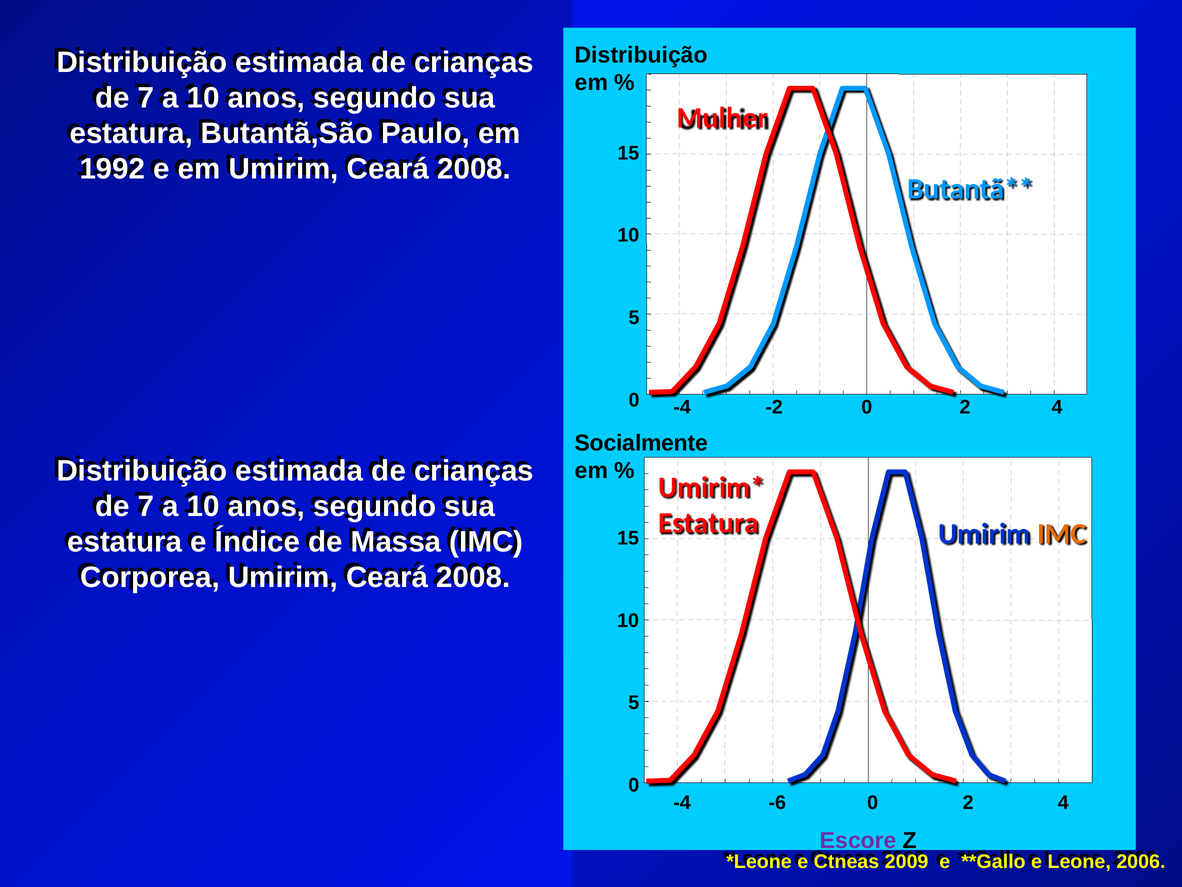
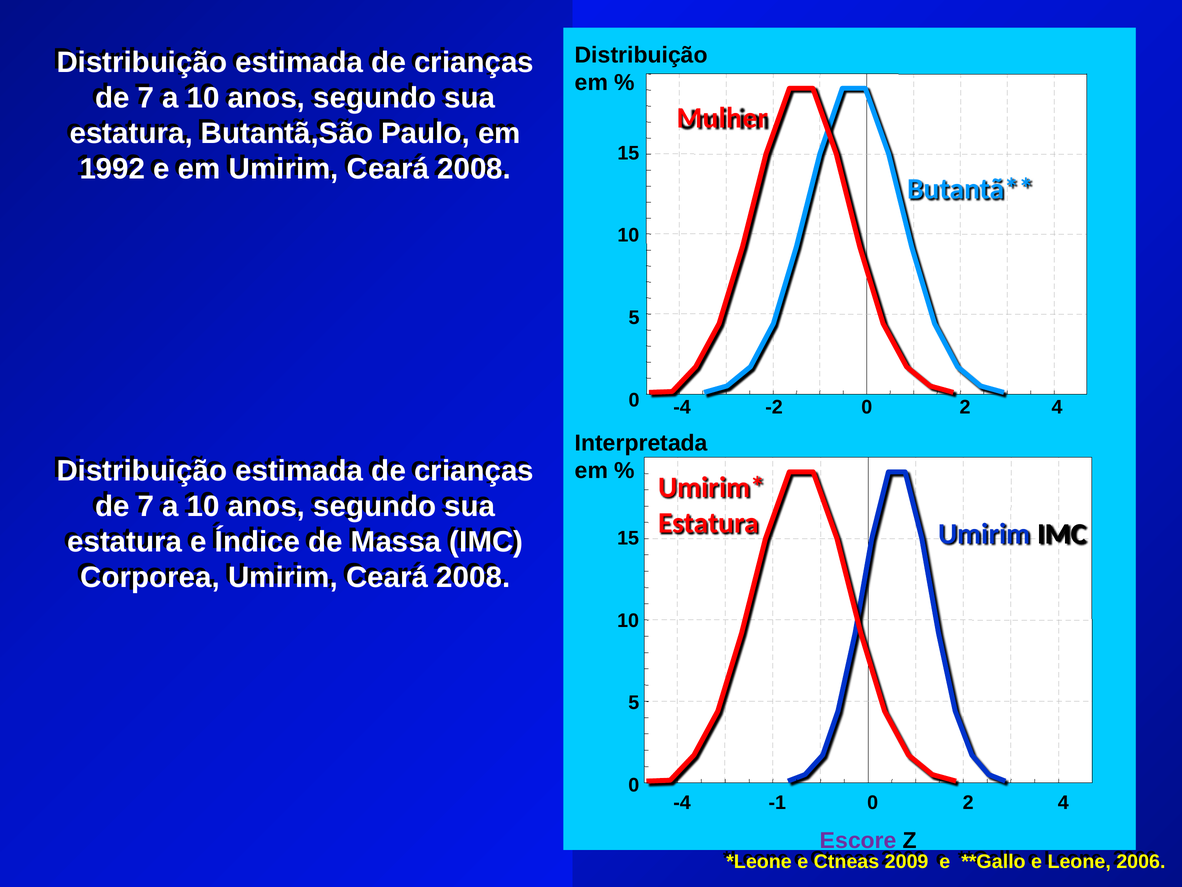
Socialmente: Socialmente -> Interpretada
IMC at (1062, 533) colour: orange -> black
-6: -6 -> -1
